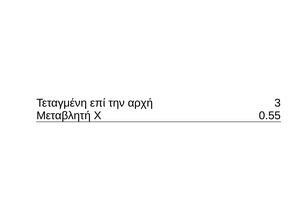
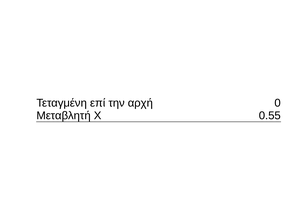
3: 3 -> 0
